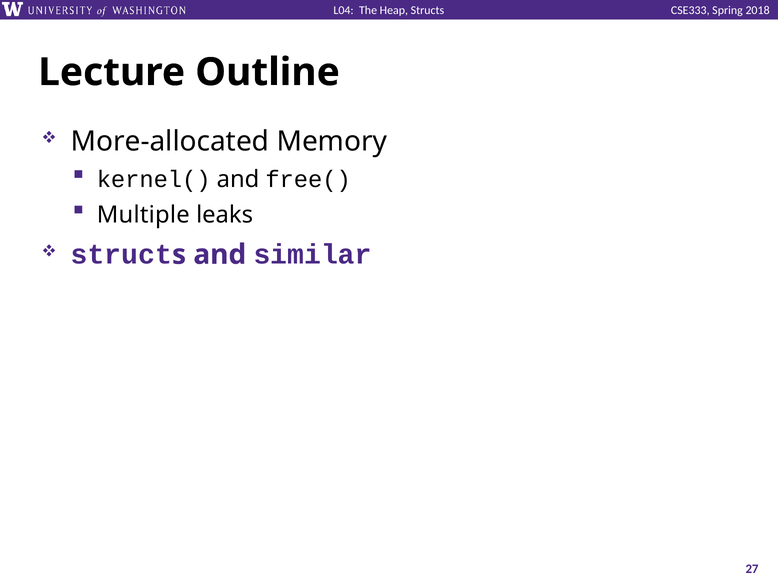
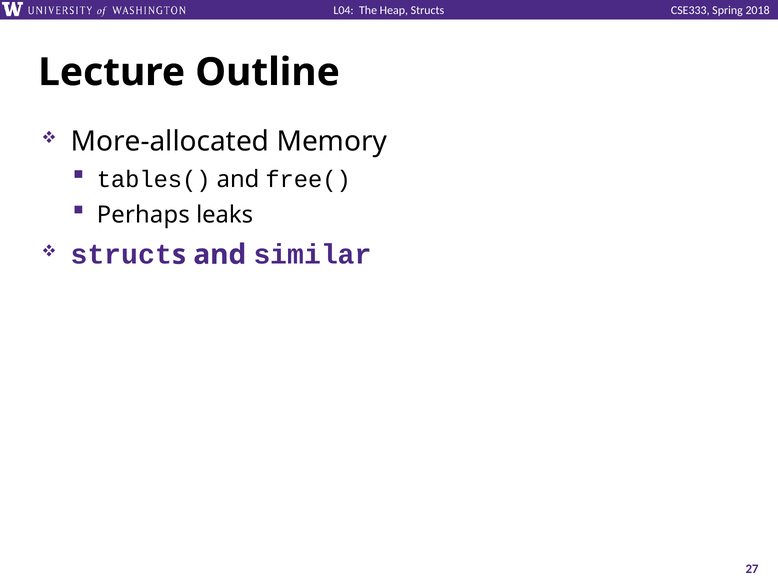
kernel(: kernel( -> tables(
Multiple: Multiple -> Perhaps
